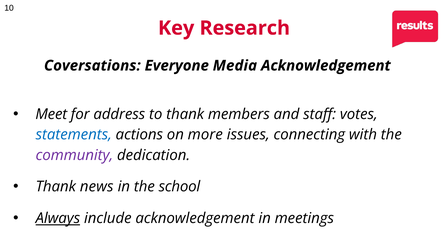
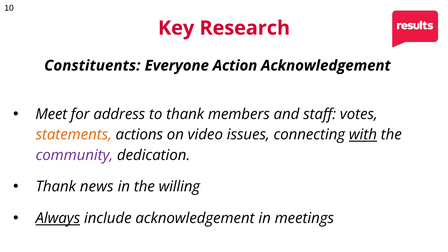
Coversations: Coversations -> Constituents
Media: Media -> Action
statements colour: blue -> orange
more: more -> video
with underline: none -> present
school: school -> willing
